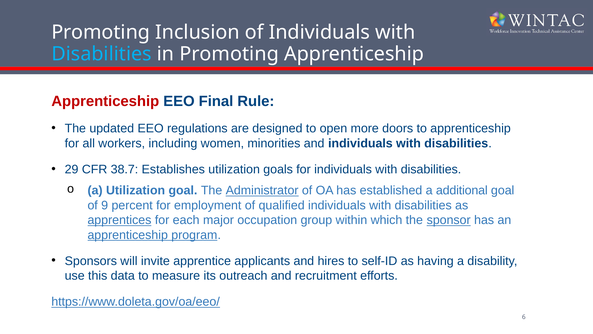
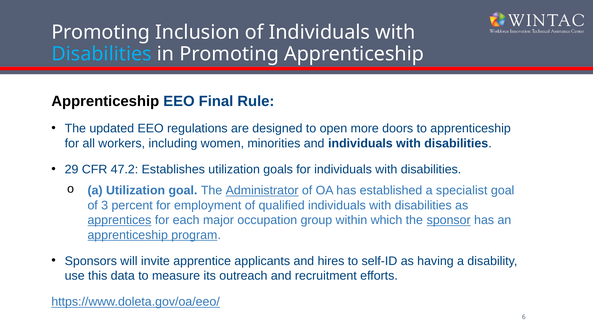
Apprenticeship at (105, 101) colour: red -> black
38.7: 38.7 -> 47.2
additional: additional -> specialist
9: 9 -> 3
